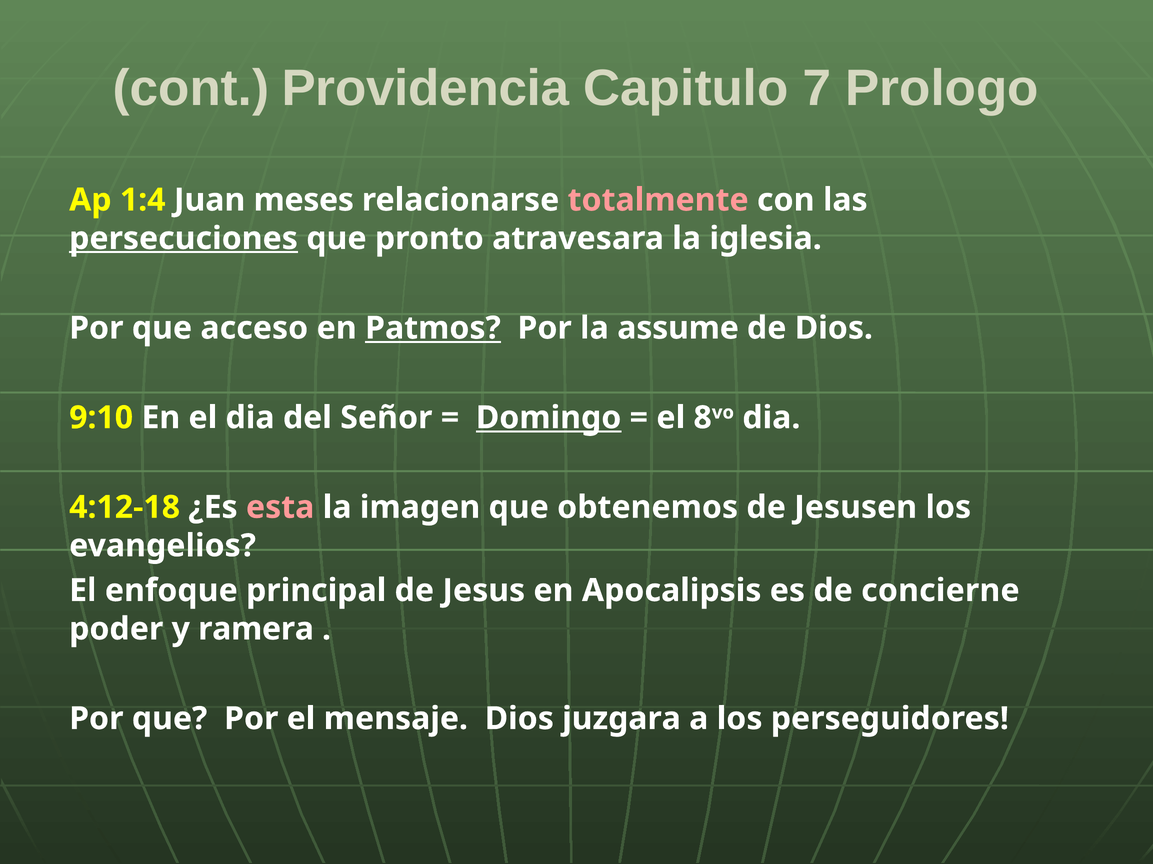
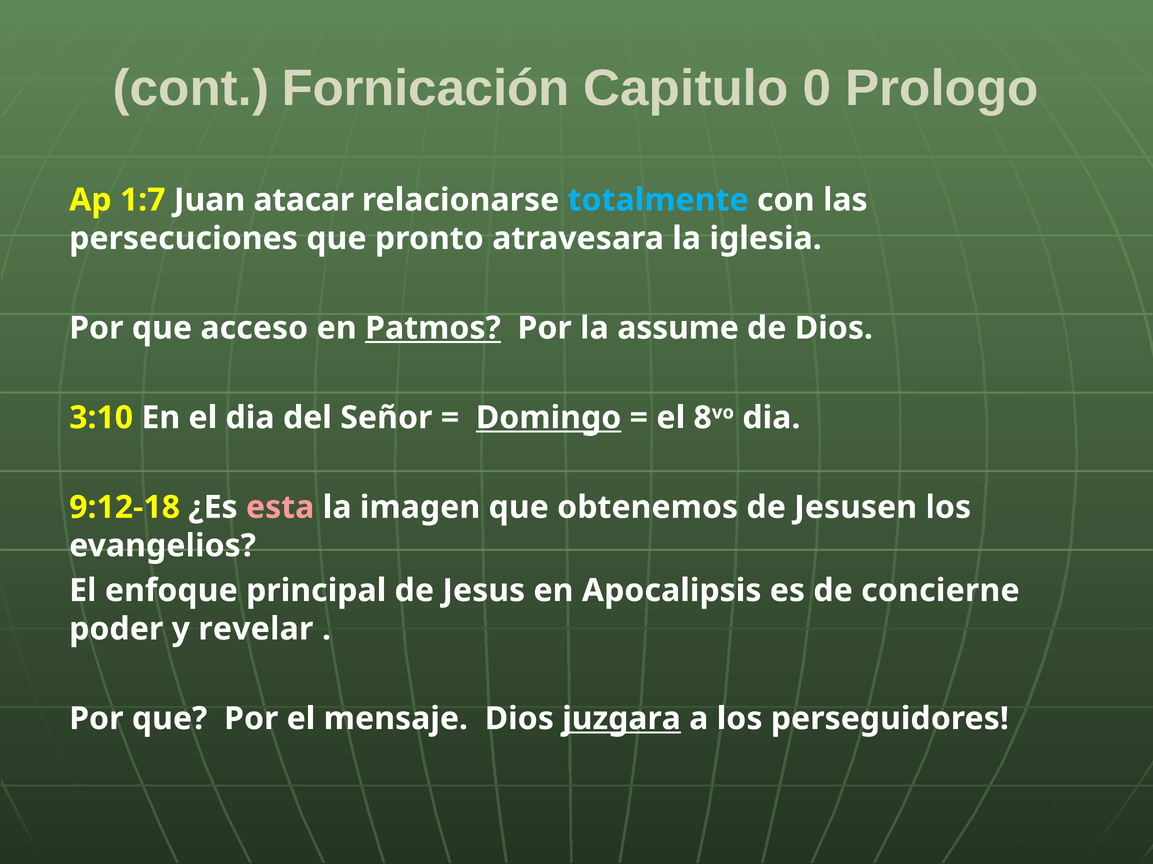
Providencia: Providencia -> Fornicación
7: 7 -> 0
1:4: 1:4 -> 1:7
meses: meses -> atacar
totalmente colour: pink -> light blue
persecuciones underline: present -> none
9:10: 9:10 -> 3:10
4:12-18: 4:12-18 -> 9:12-18
ramera: ramera -> revelar
juzgara underline: none -> present
